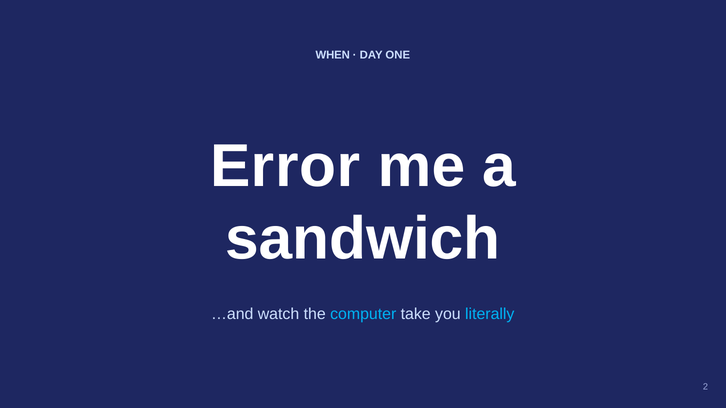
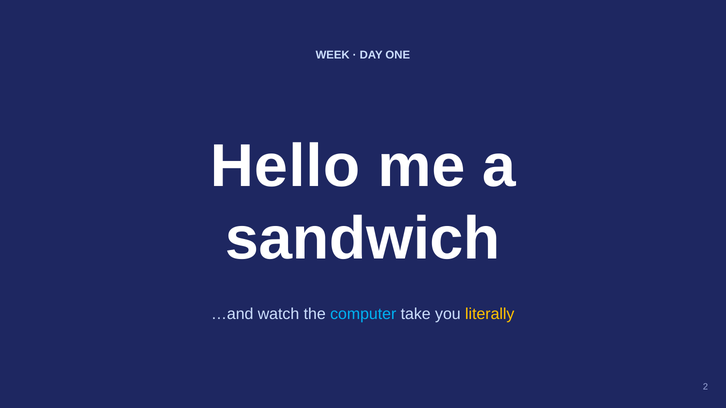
WHEN: WHEN -> WEEK
Error: Error -> Hello
literally colour: light blue -> yellow
